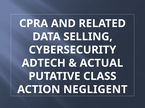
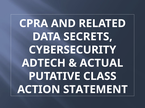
SELLING: SELLING -> SECRETS
NEGLIGENT: NEGLIGENT -> STATEMENT
